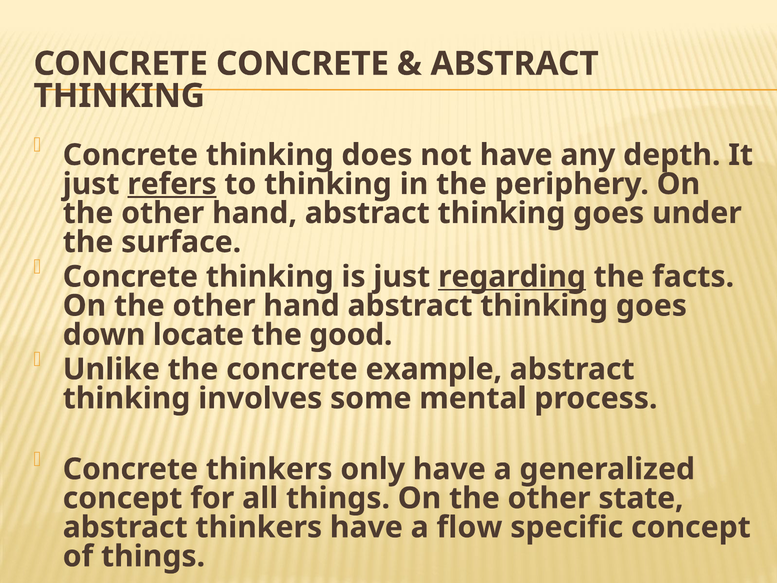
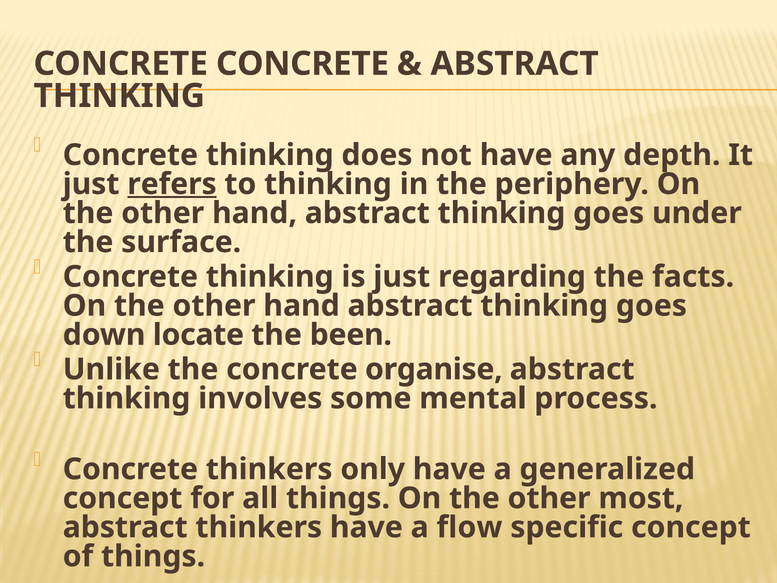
regarding underline: present -> none
good: good -> been
example: example -> organise
state: state -> most
